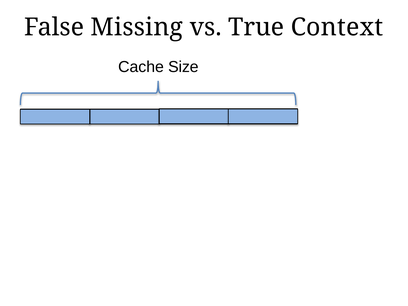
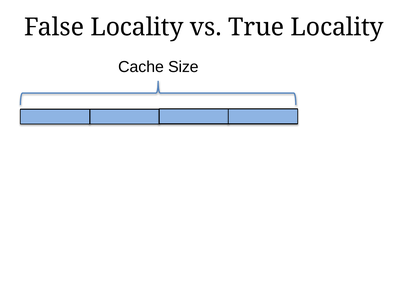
False Missing: Missing -> Locality
True Context: Context -> Locality
